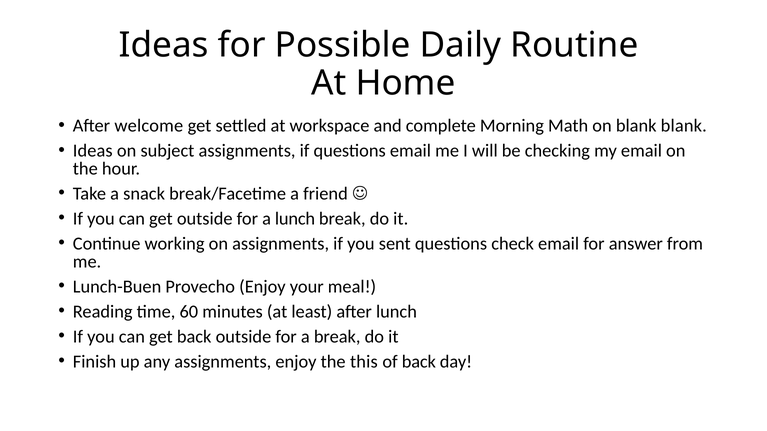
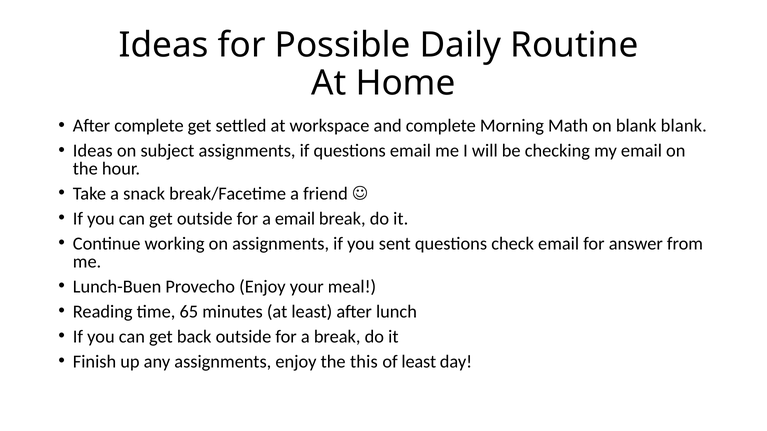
After welcome: welcome -> complete
a lunch: lunch -> email
60: 60 -> 65
of back: back -> least
